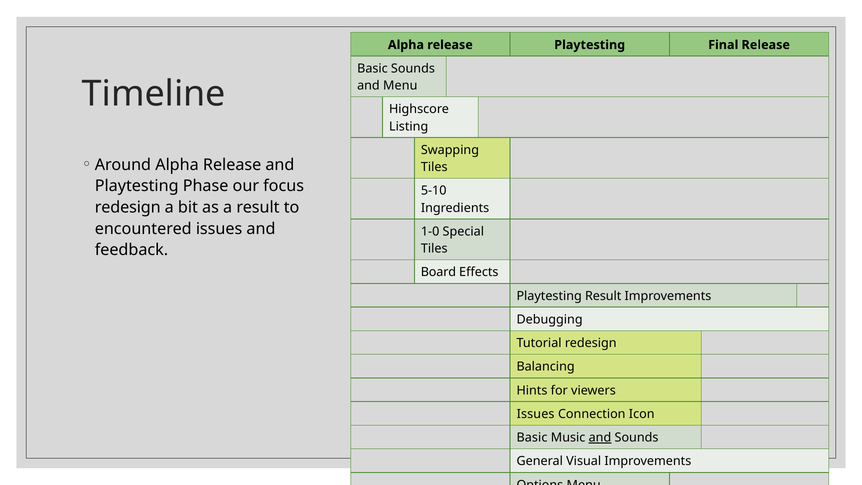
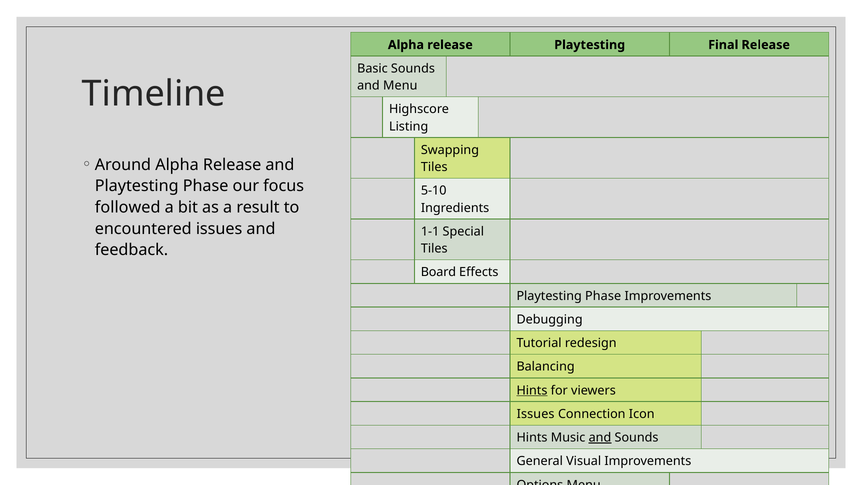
redesign at (128, 207): redesign -> followed
1-0: 1-0 -> 1-1
Result at (603, 296): Result -> Phase
Hints at (532, 390) underline: none -> present
Basic at (532, 438): Basic -> Hints
